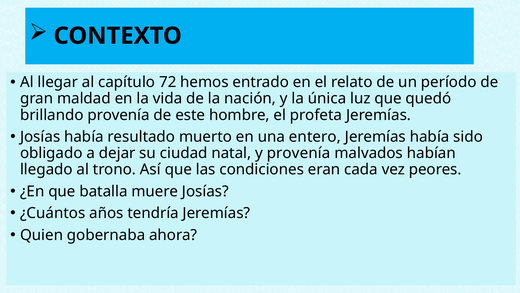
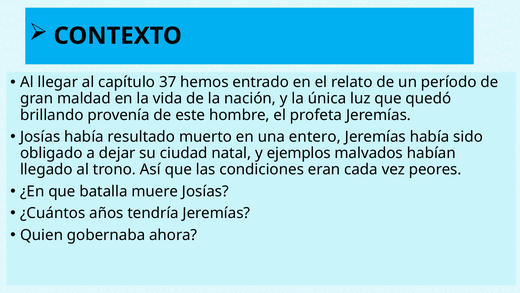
72: 72 -> 37
y provenía: provenía -> ejemplos
